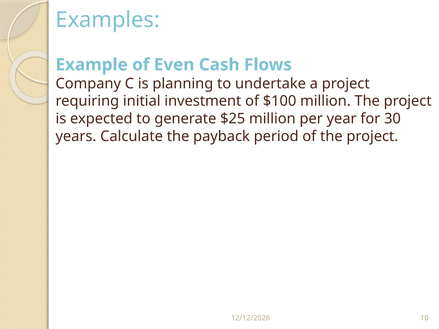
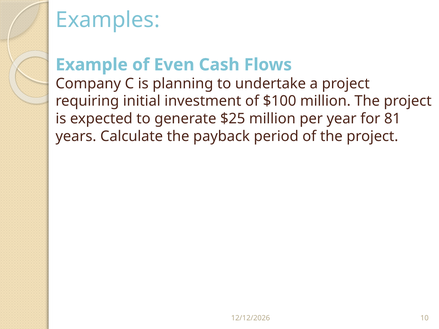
30: 30 -> 81
